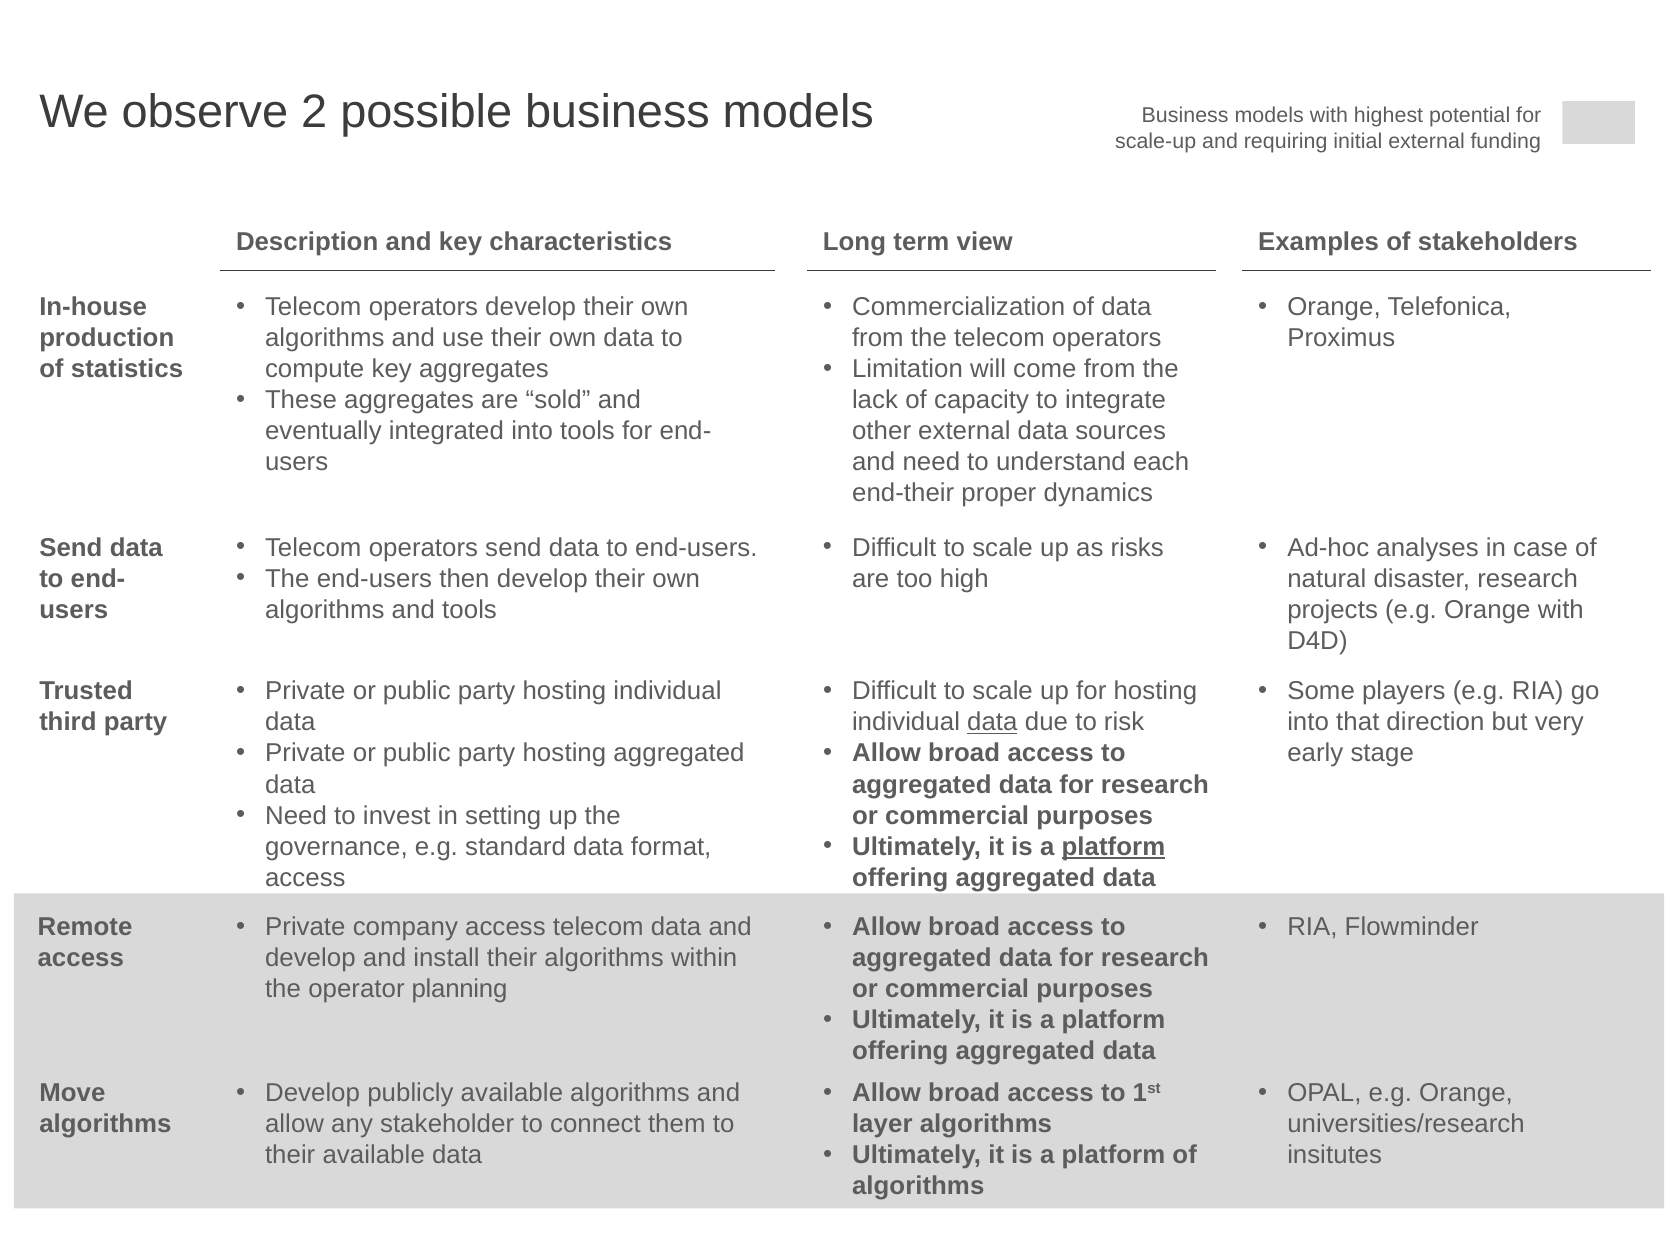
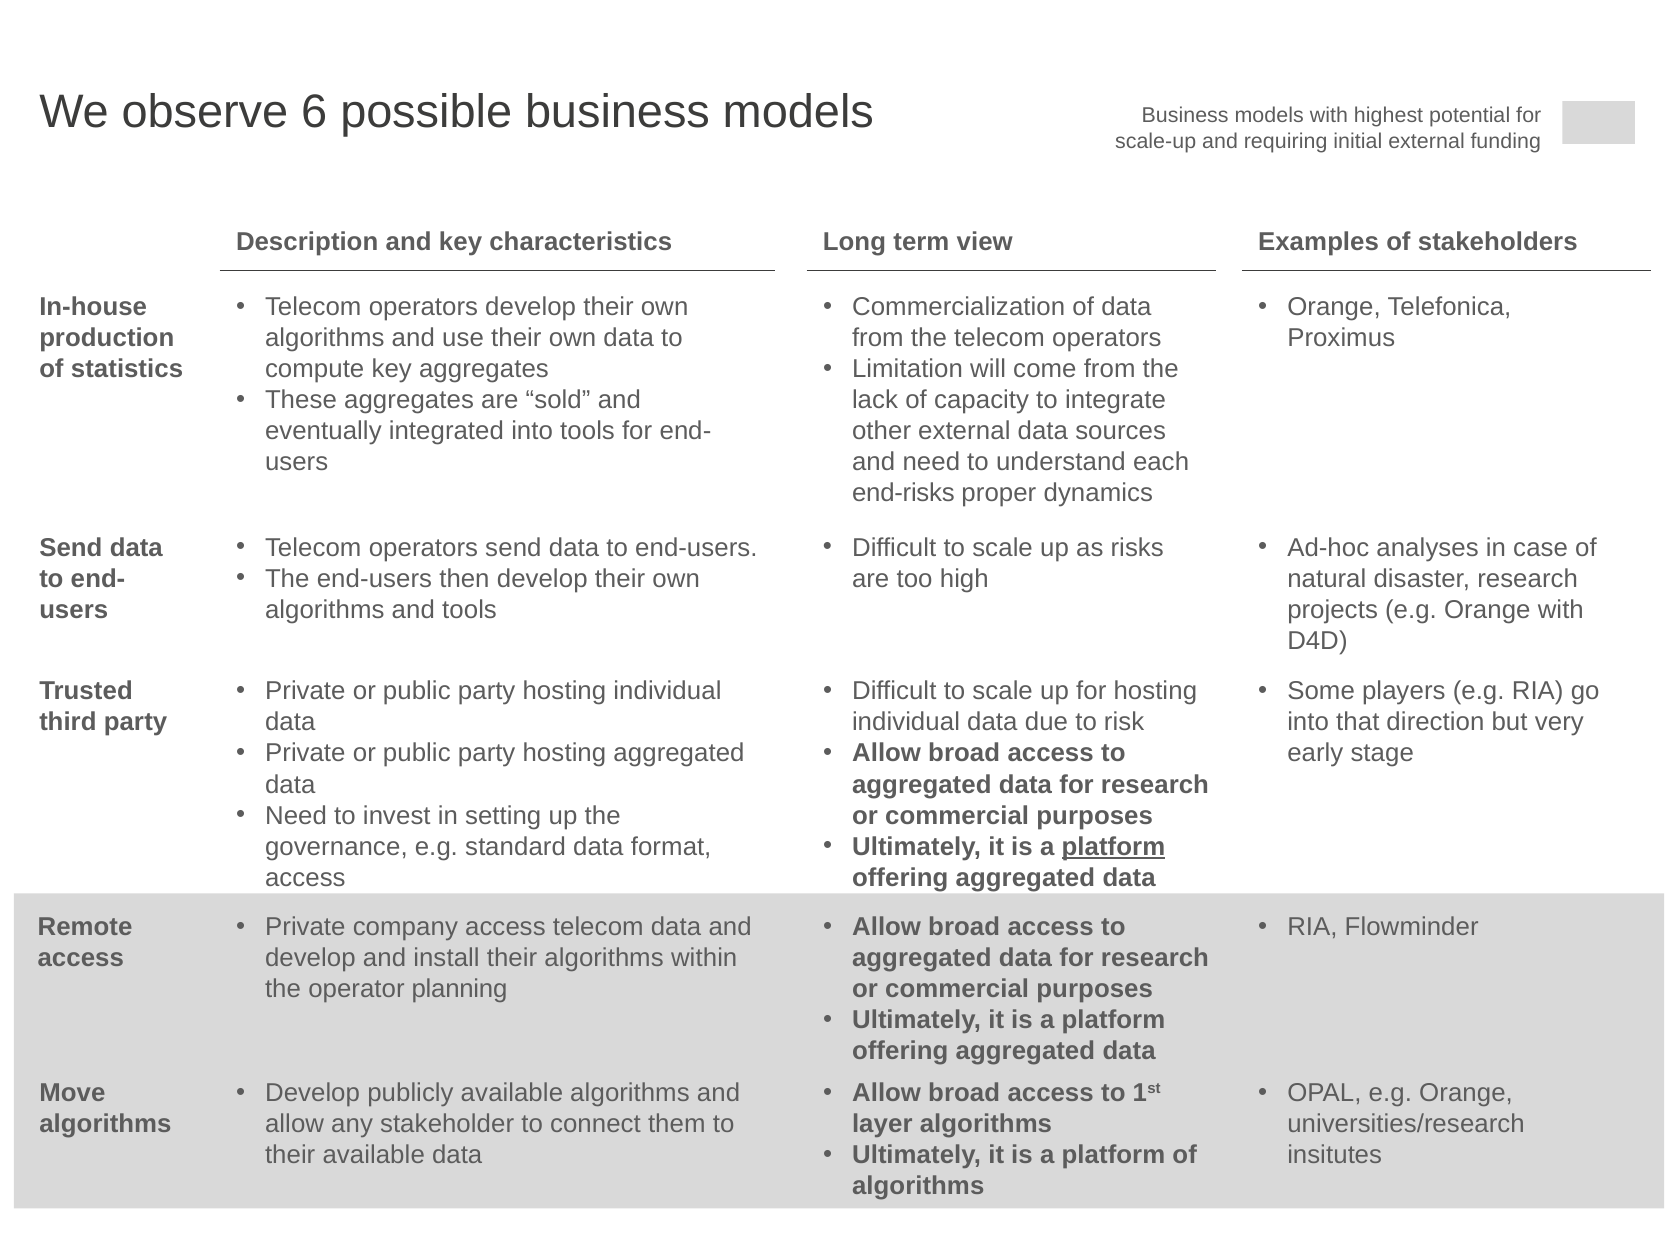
2: 2 -> 6
end-their: end-their -> end-risks
data at (992, 722) underline: present -> none
